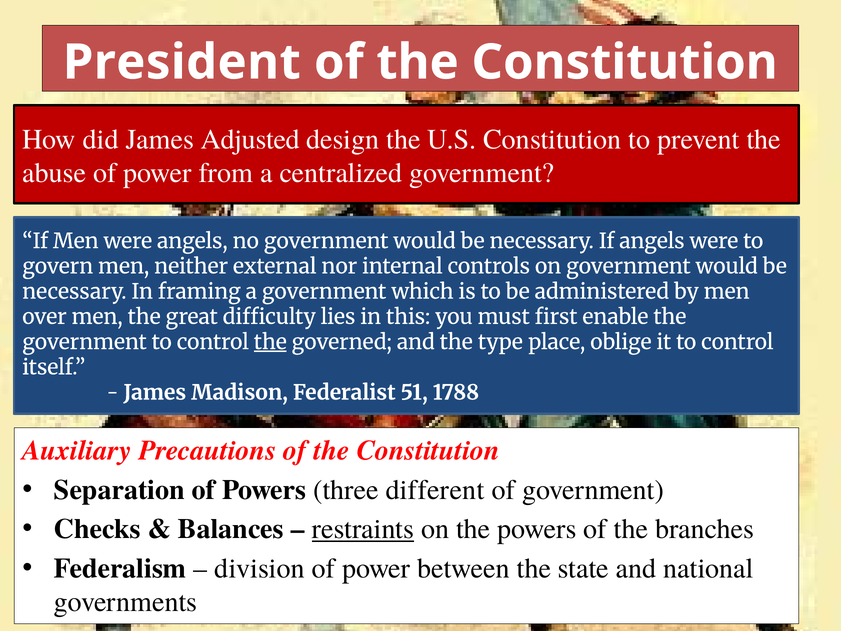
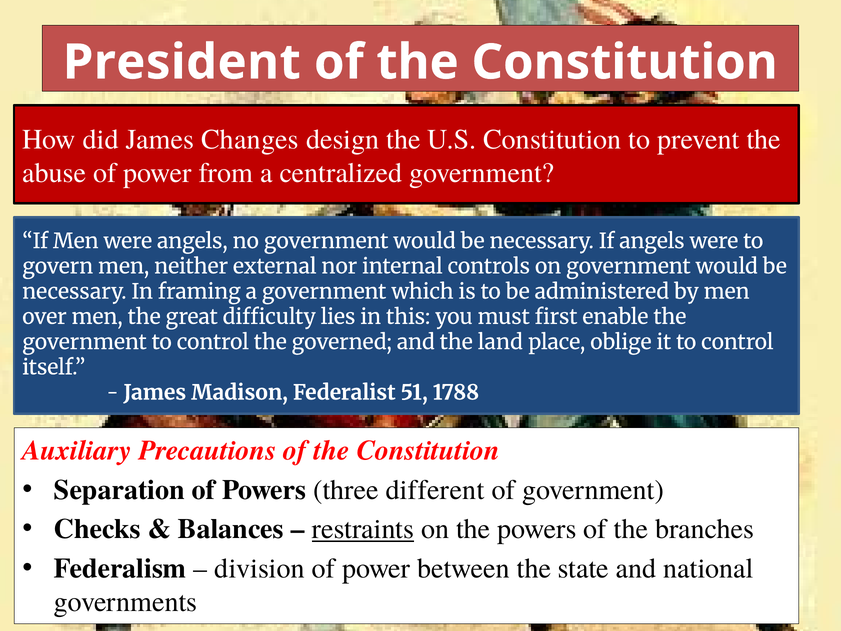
Adjusted: Adjusted -> Changes
the at (270, 342) underline: present -> none
type: type -> land
